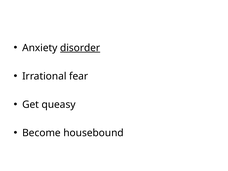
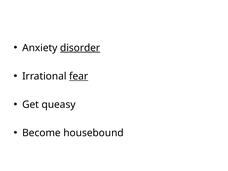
fear underline: none -> present
